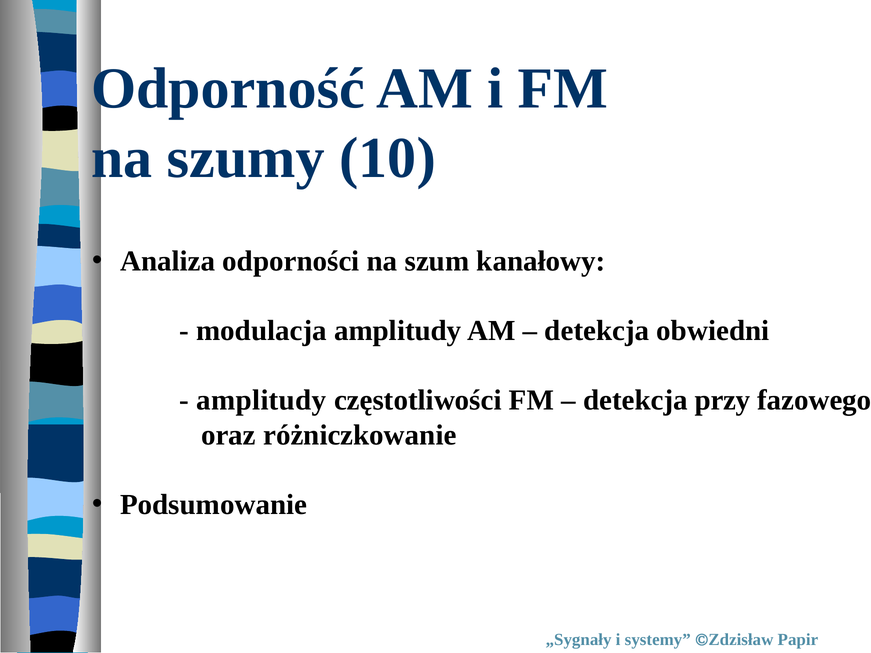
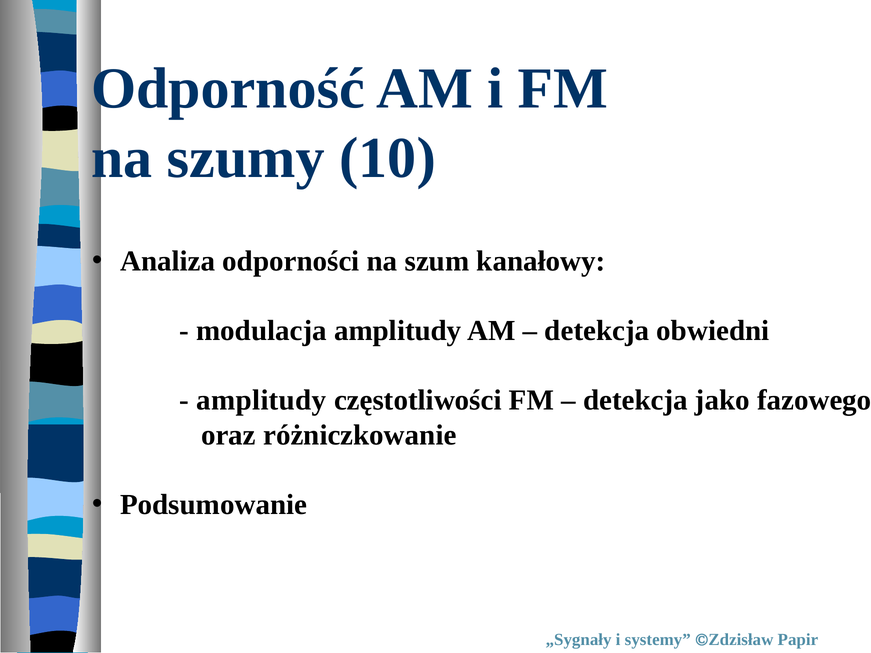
przy: przy -> jako
